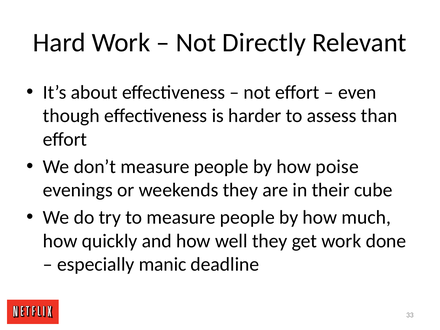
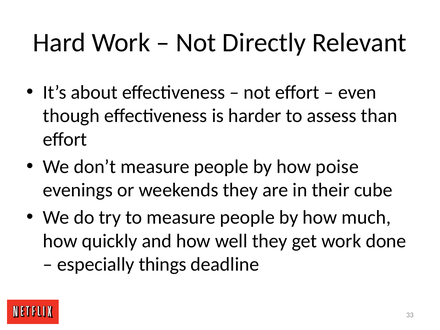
manic: manic -> things
